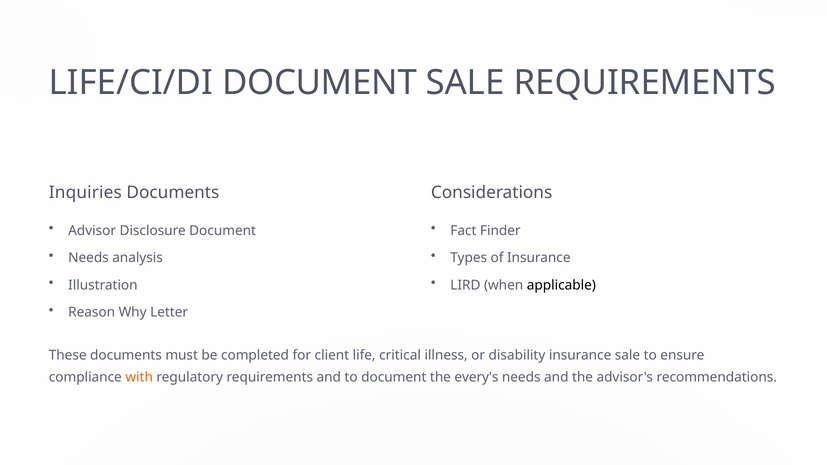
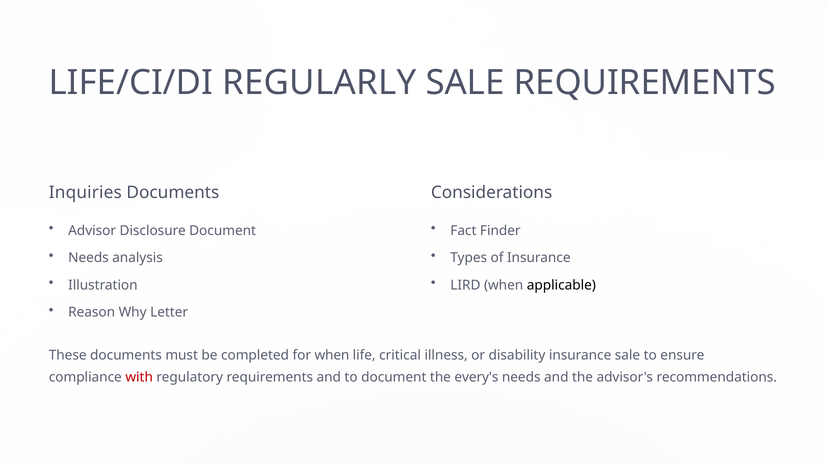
LIFE/CI/DI DOCUMENT: DOCUMENT -> REGULARLY
for client: client -> when
with colour: orange -> red
